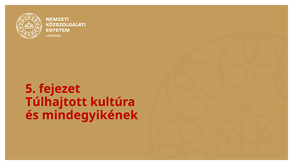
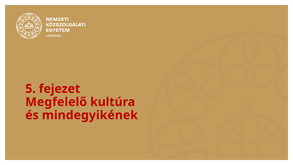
Túlhajtott: Túlhajtott -> Megfelelő
